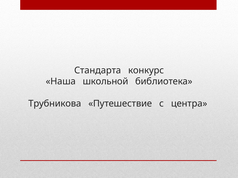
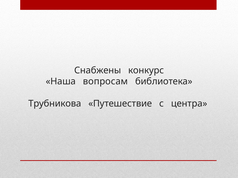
Стандарта: Стандарта -> Снабжены
школьной: школьной -> вопросам
